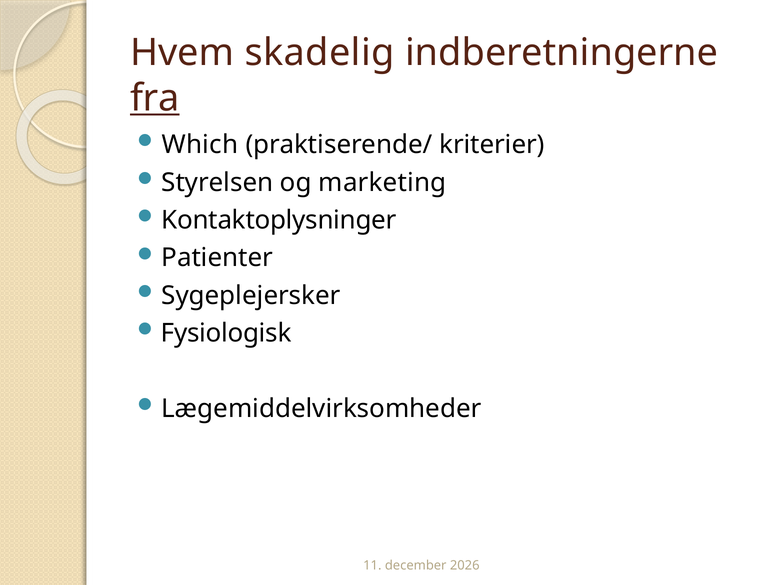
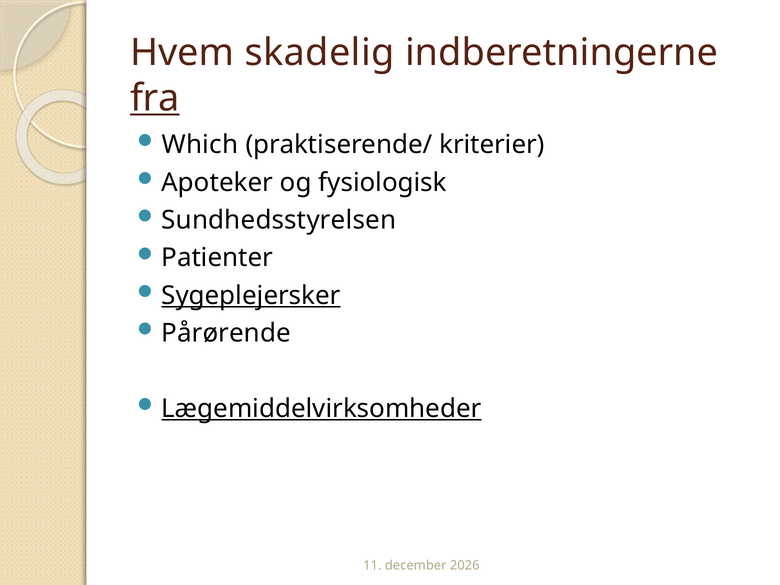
Styrelsen: Styrelsen -> Apoteker
marketing: marketing -> fysiologisk
Kontaktoplysninger: Kontaktoplysninger -> Sundhedsstyrelsen
Sygeplejersker underline: none -> present
Fysiologisk: Fysiologisk -> Pårørende
Lægemiddelvirksomheder underline: none -> present
